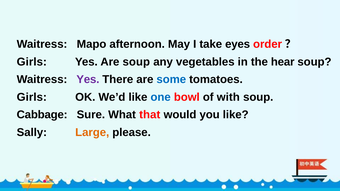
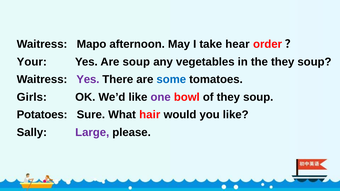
eyes: eyes -> hear
Girls at (32, 62): Girls -> Your
the hear: hear -> they
one colour: blue -> purple
of with: with -> they
Cabbage: Cabbage -> Potatoes
that: that -> hair
Large colour: orange -> purple
